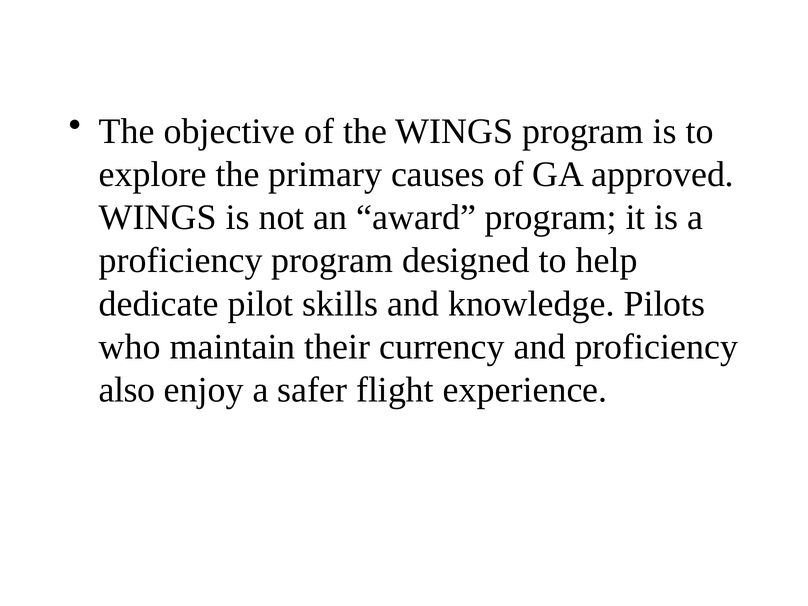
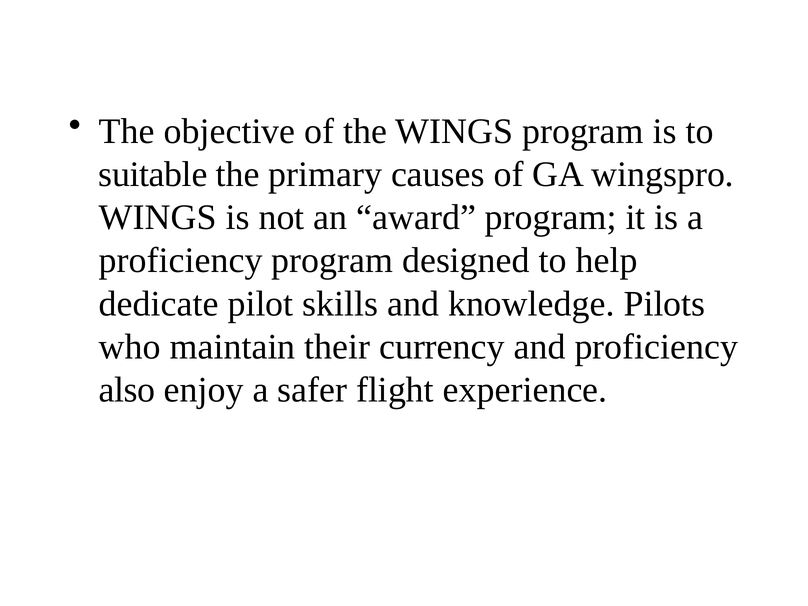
explore: explore -> suitable
approved: approved -> wingspro
